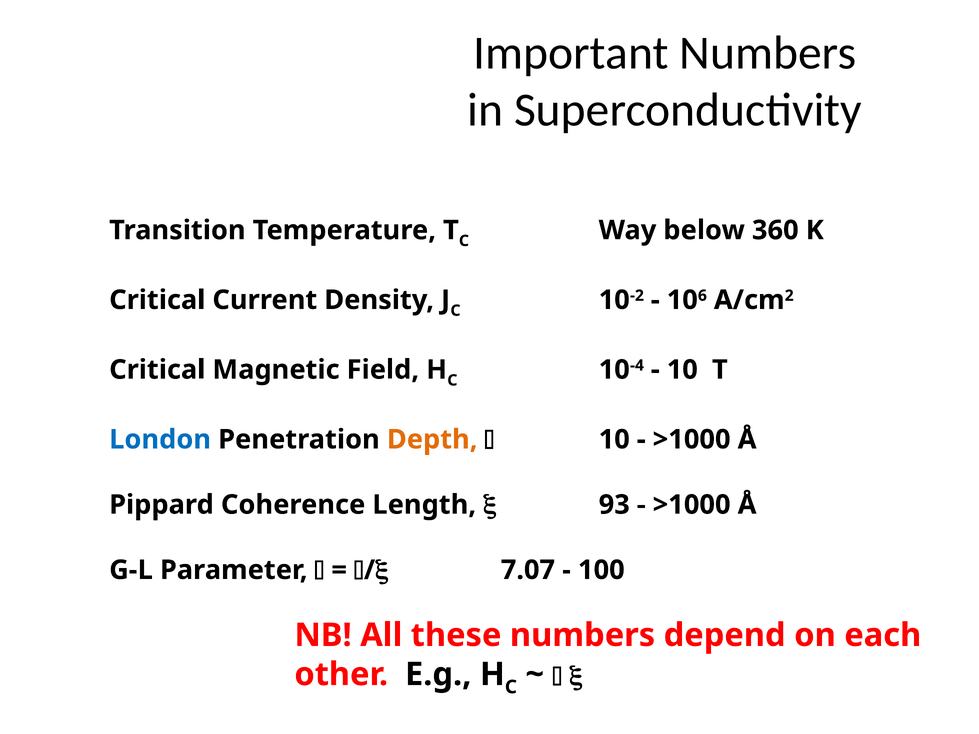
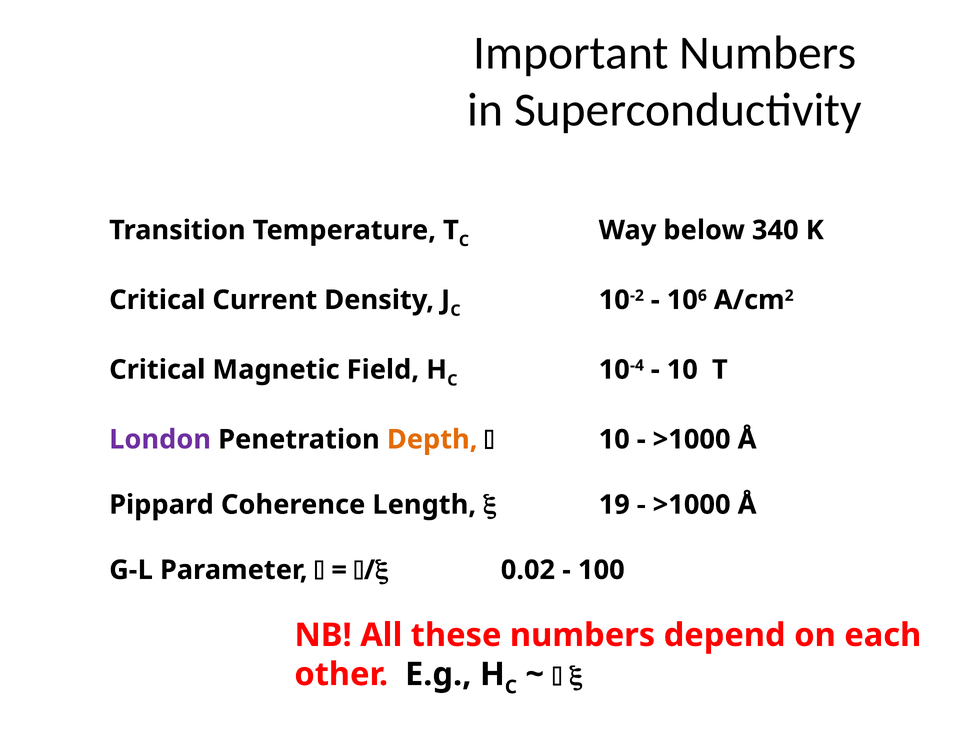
360: 360 -> 340
London colour: blue -> purple
93: 93 -> 19
7.07: 7.07 -> 0.02
